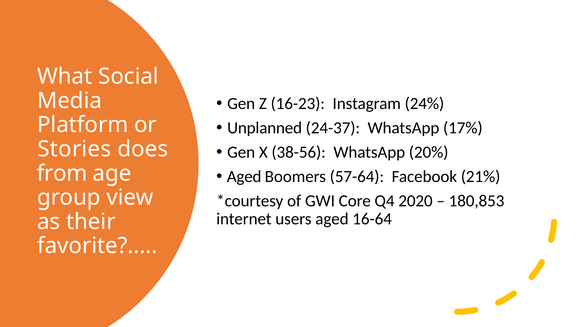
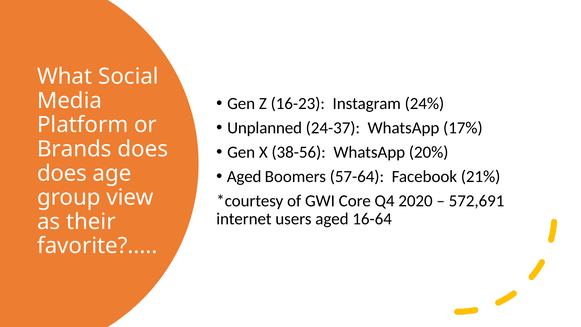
Stories: Stories -> Brands
from at (62, 173): from -> does
180,853: 180,853 -> 572,691
